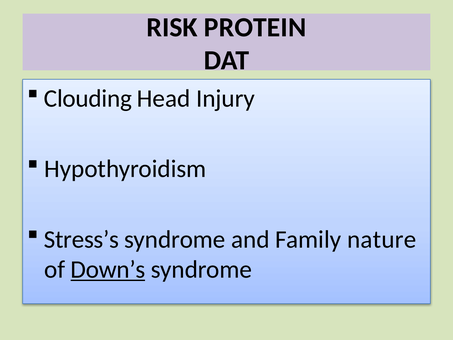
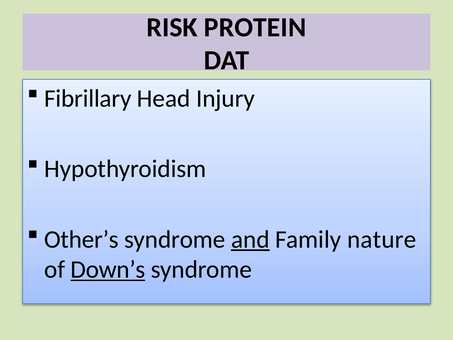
Clouding: Clouding -> Fibrillary
Stress’s: Stress’s -> Other’s
and underline: none -> present
